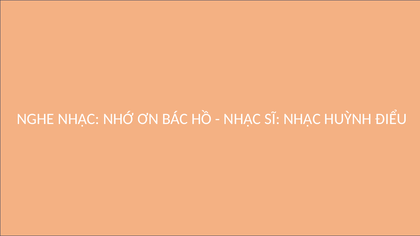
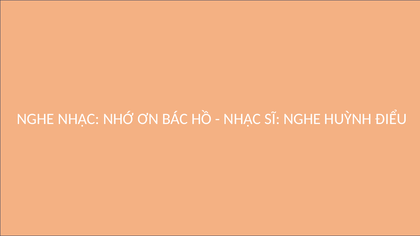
SĨ NHẠC: NHẠC -> NGHE
